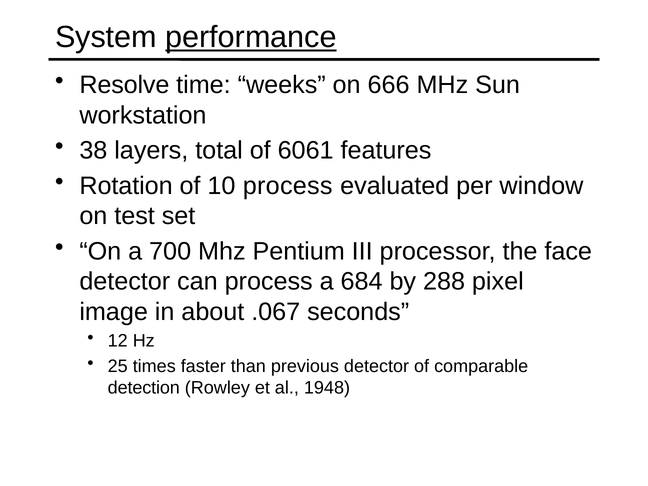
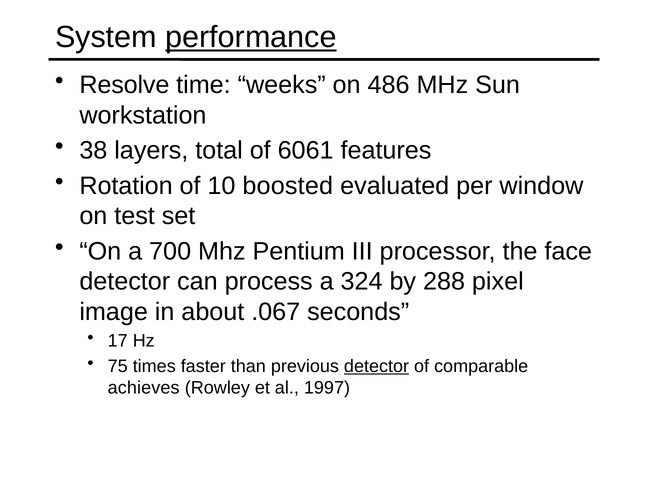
666: 666 -> 486
10 process: process -> boosted
684: 684 -> 324
12: 12 -> 17
25: 25 -> 75
detector at (377, 366) underline: none -> present
detection: detection -> achieves
1948: 1948 -> 1997
